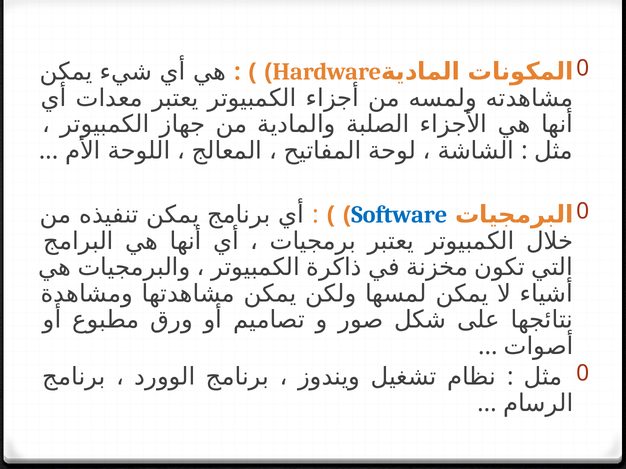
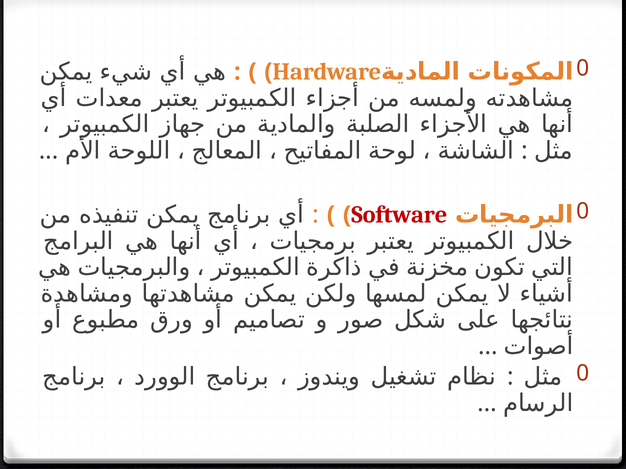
Software colour: blue -> red
